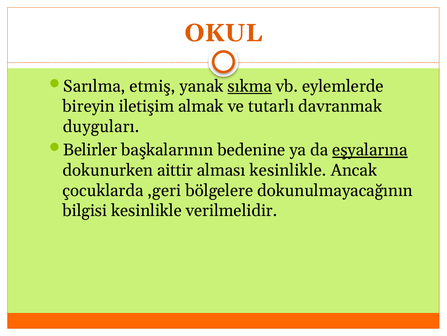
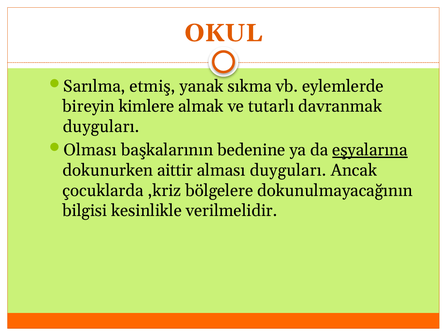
sıkma underline: present -> none
iletişim: iletişim -> kimlere
Belirler: Belirler -> Olması
alması kesinlikle: kesinlikle -> duyguları
,geri: ,geri -> ,kriz
